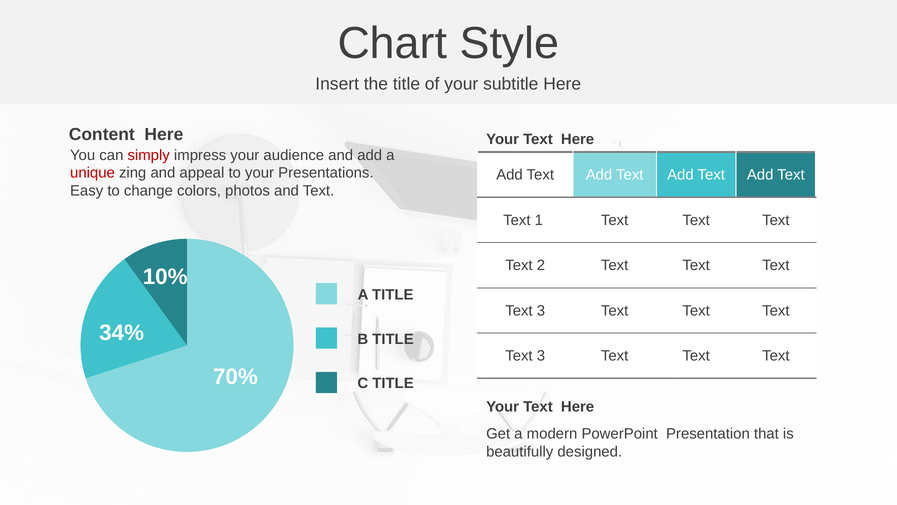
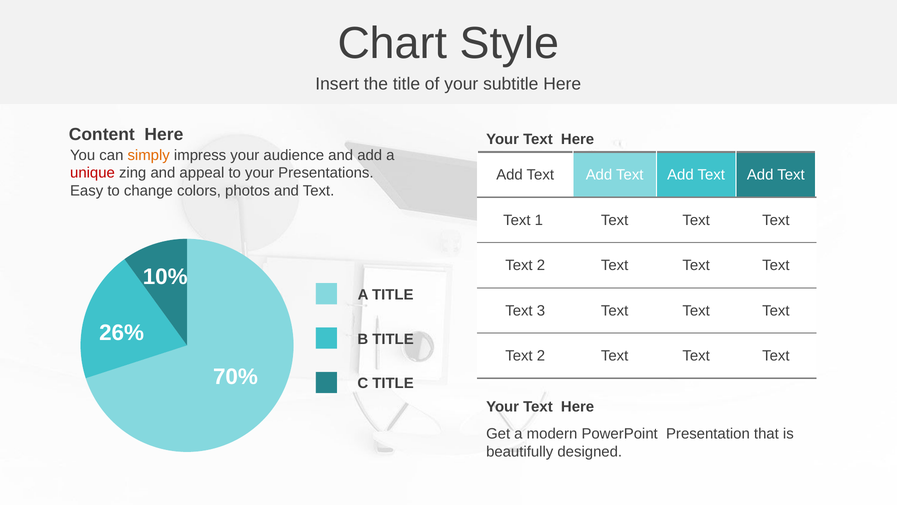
simply colour: red -> orange
34%: 34% -> 26%
3 at (541, 356): 3 -> 2
